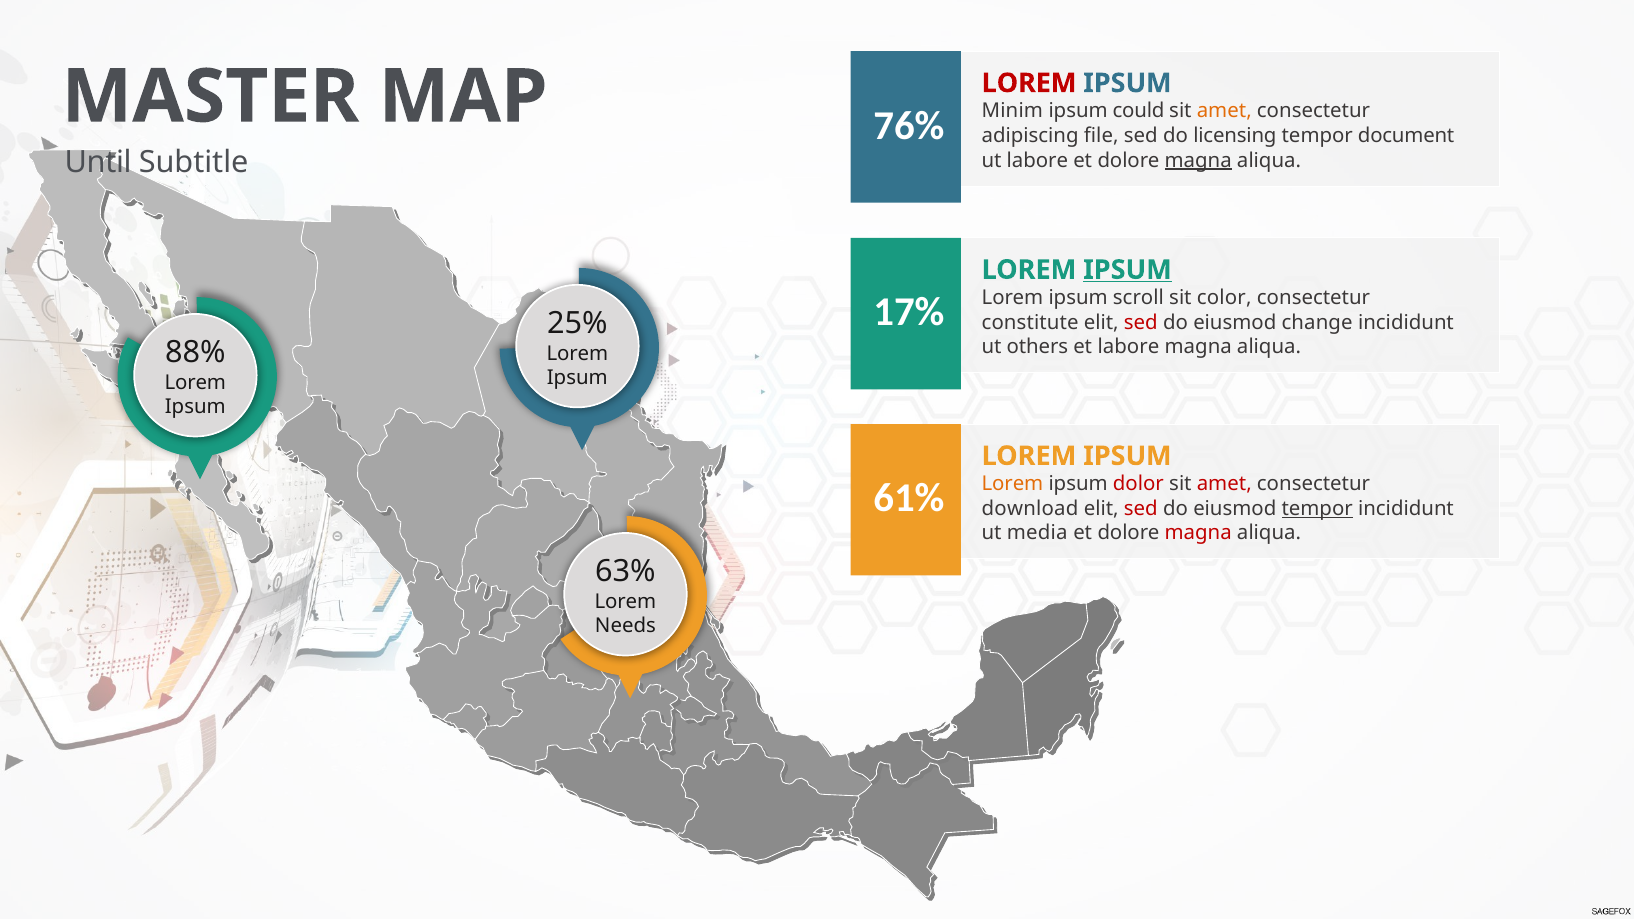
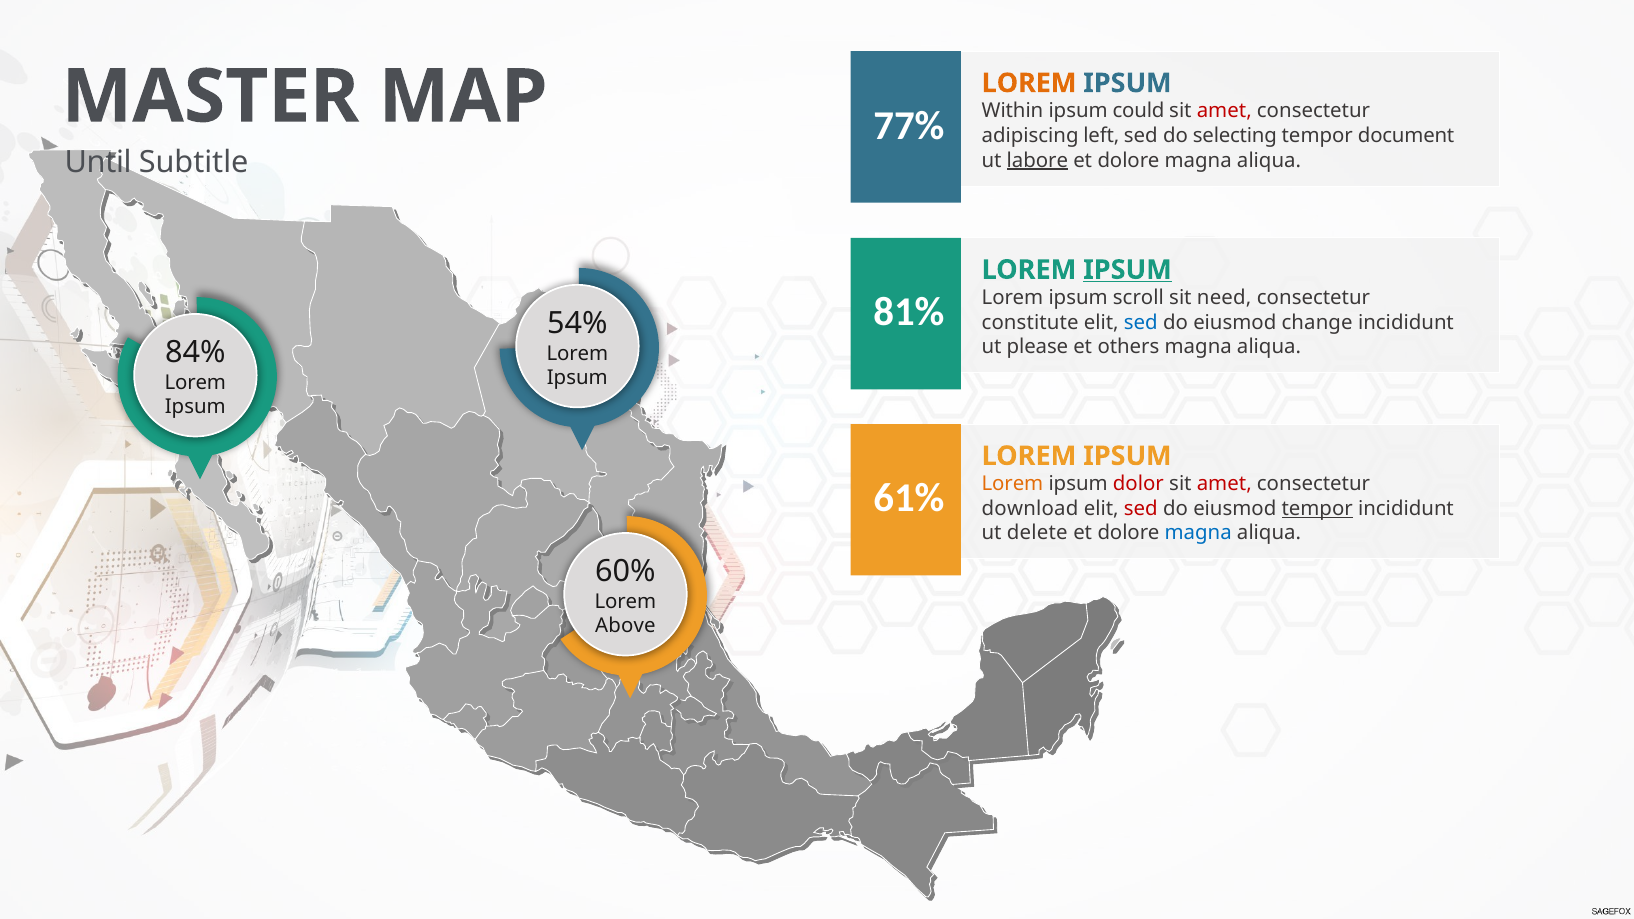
LOREM at (1029, 83) colour: red -> orange
Minim: Minim -> Within
amet at (1224, 111) colour: orange -> red
76%: 76% -> 77%
file: file -> left
licensing: licensing -> selecting
labore at (1037, 160) underline: none -> present
magna at (1198, 160) underline: present -> none
color: color -> need
17%: 17% -> 81%
25%: 25% -> 54%
sed at (1141, 322) colour: red -> blue
others: others -> please
et labore: labore -> others
88%: 88% -> 84%
media: media -> delete
magna at (1198, 533) colour: red -> blue
63%: 63% -> 60%
Needs: Needs -> Above
